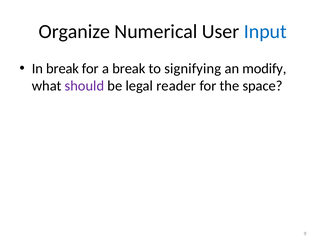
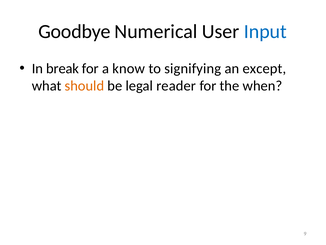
Organize: Organize -> Goodbye
a break: break -> know
modify: modify -> except
should colour: purple -> orange
space: space -> when
